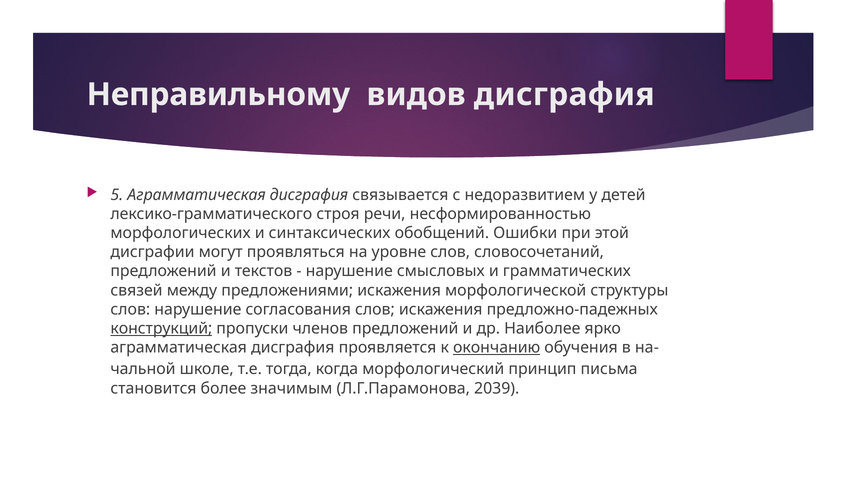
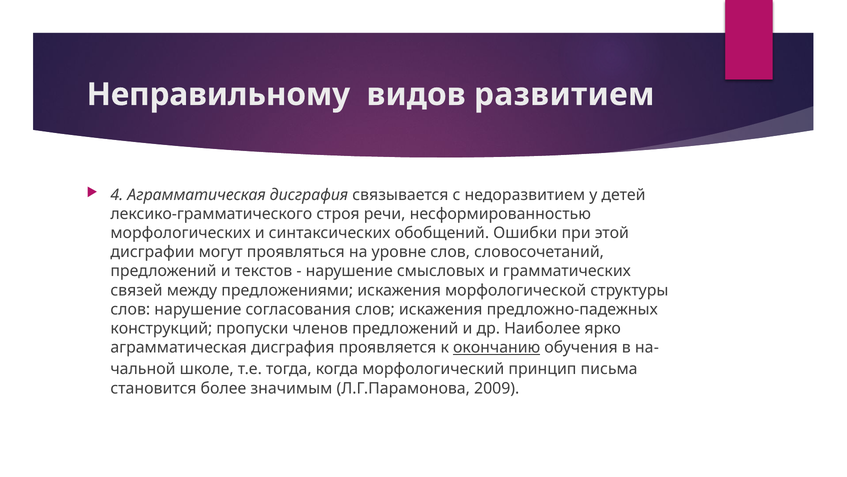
видов дисграфия: дисграфия -> развитием
5: 5 -> 4
конструкций underline: present -> none
2039: 2039 -> 2009
